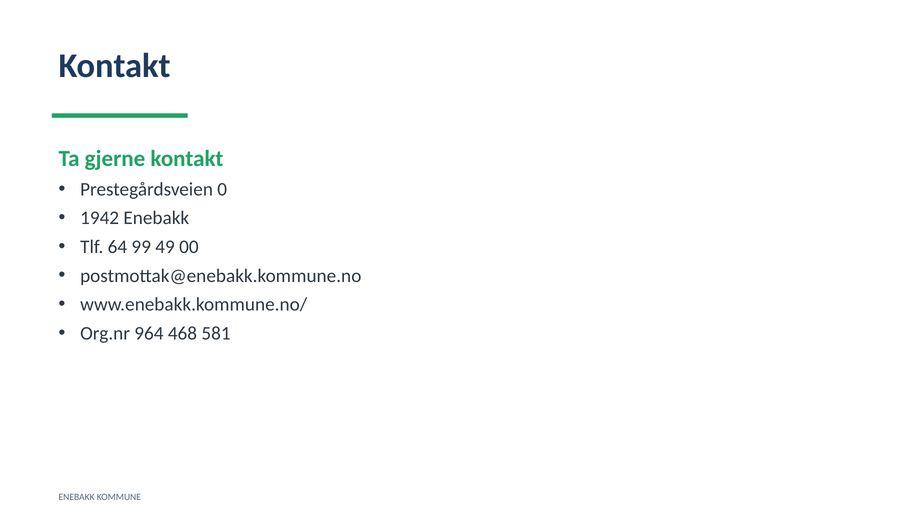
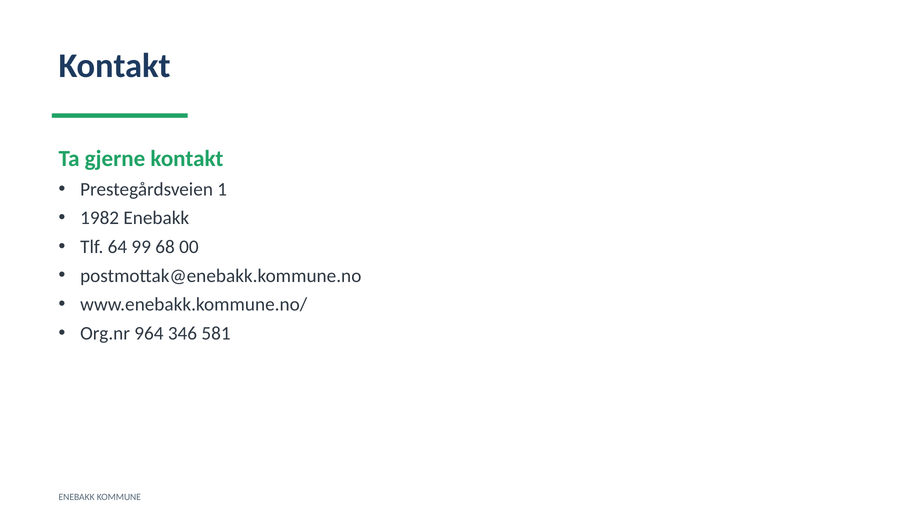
0: 0 -> 1
1942: 1942 -> 1982
49: 49 -> 68
468: 468 -> 346
